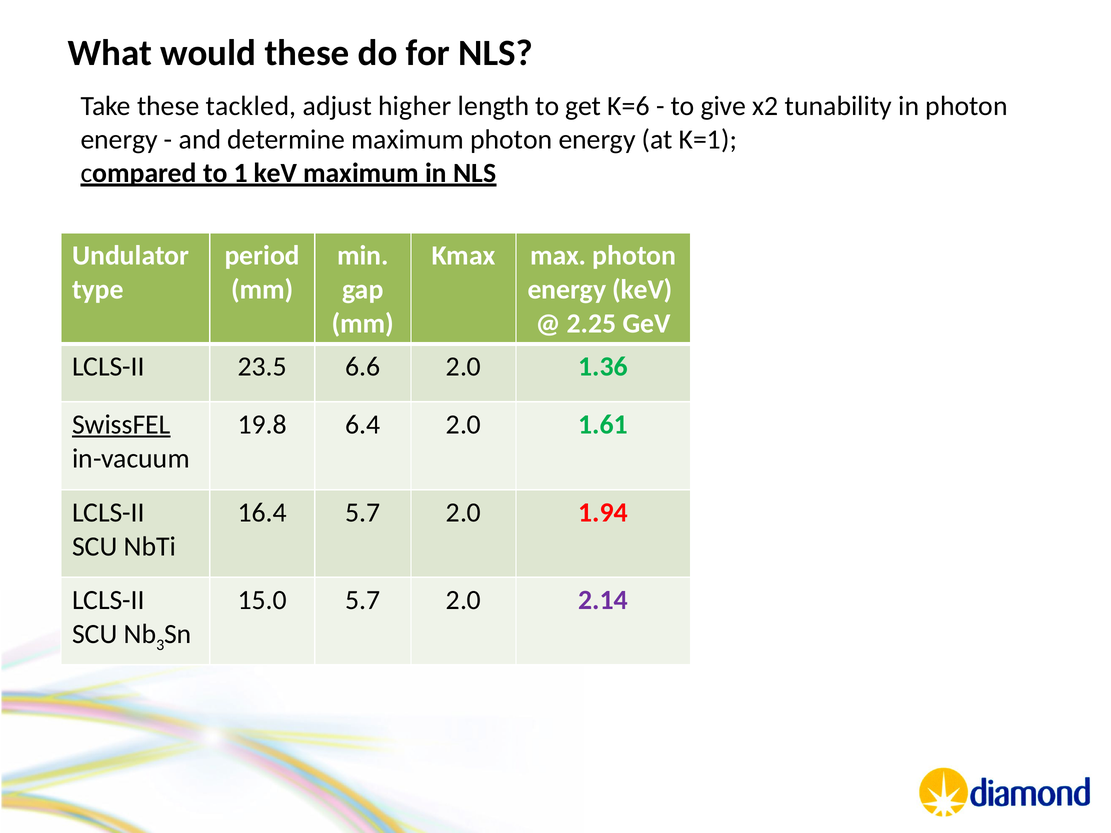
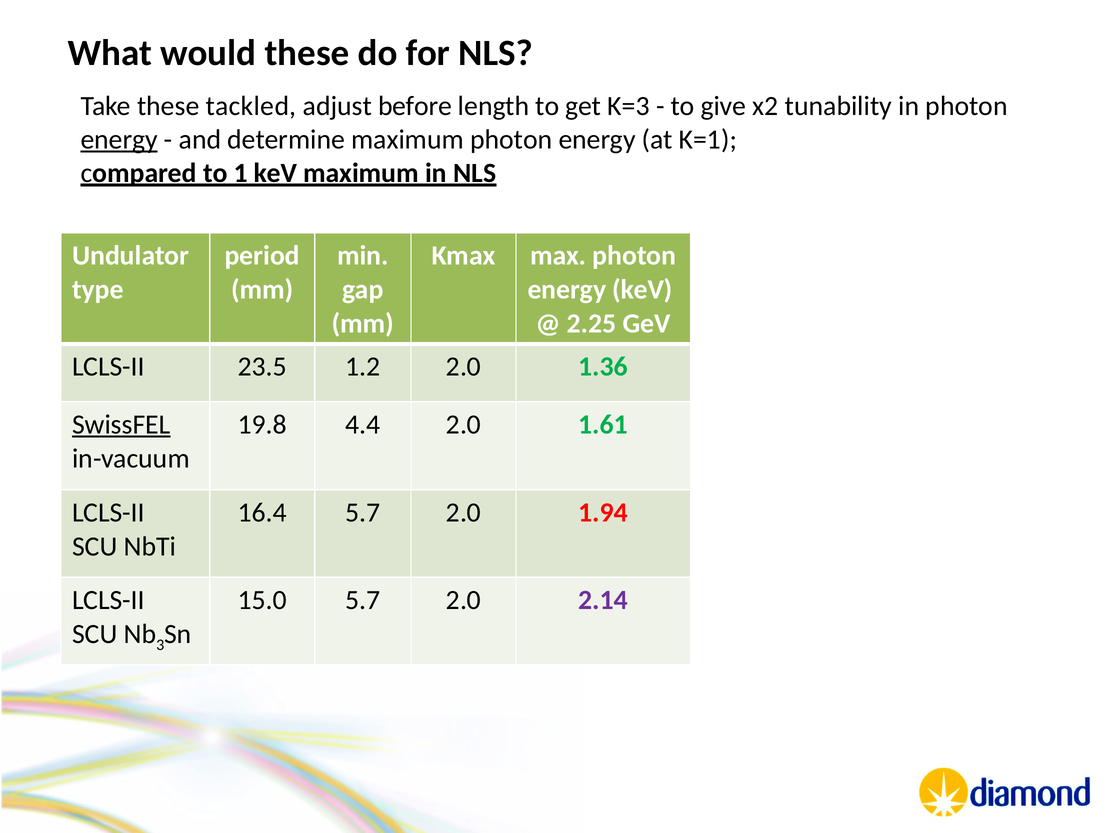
higher: higher -> before
K=6: K=6 -> K=3
energy at (119, 140) underline: none -> present
6.6: 6.6 -> 1.2
6.4: 6.4 -> 4.4
